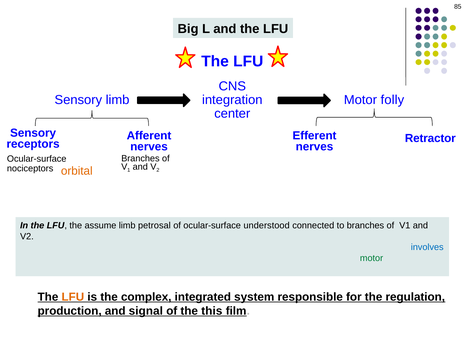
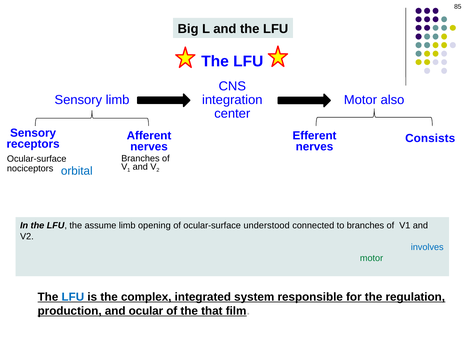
folly: folly -> also
Retractor: Retractor -> Consists
orbital colour: orange -> blue
petrosal: petrosal -> opening
LFU at (73, 297) colour: orange -> blue
signal: signal -> ocular
this: this -> that
